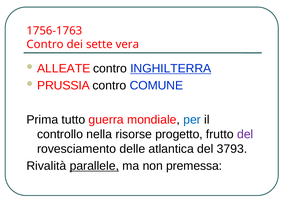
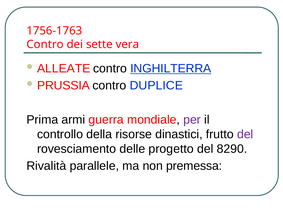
COMUNE: COMUNE -> DUPLICE
tutto: tutto -> armi
per colour: blue -> purple
nella: nella -> della
progetto: progetto -> dinastici
atlantica: atlantica -> progetto
3793: 3793 -> 8290
parallele underline: present -> none
